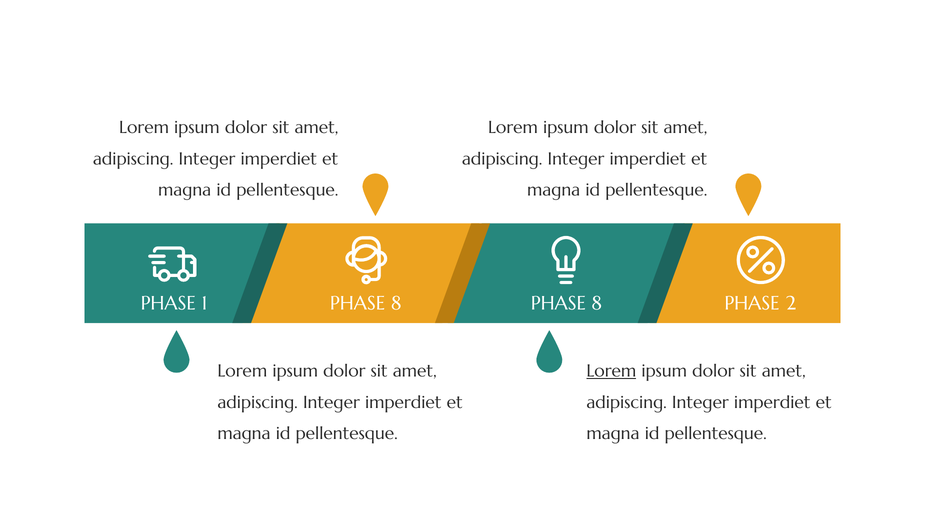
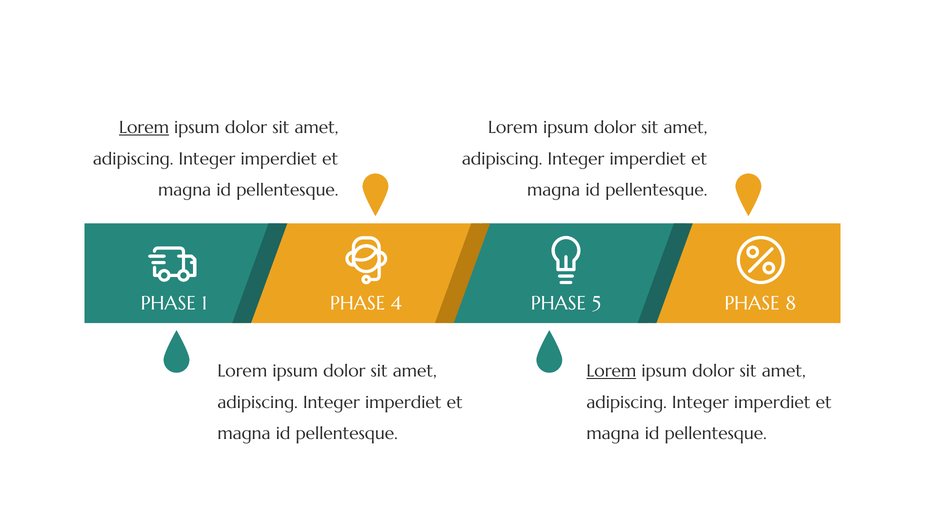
Lorem at (144, 128) underline: none -> present
1 PHASE 8: 8 -> 4
8 at (597, 304): 8 -> 5
2: 2 -> 8
